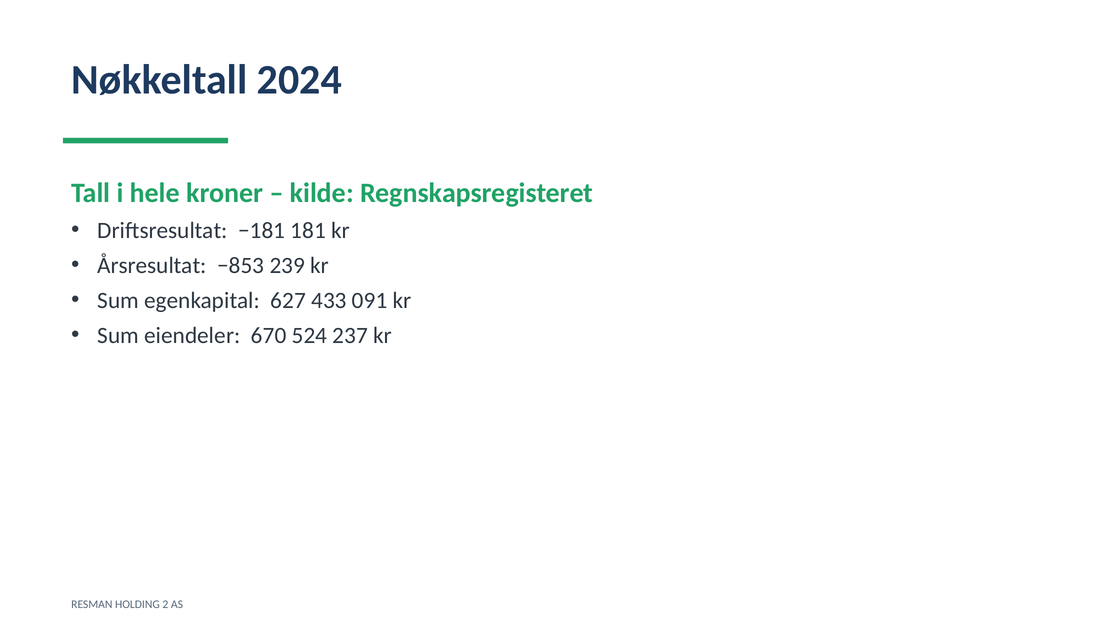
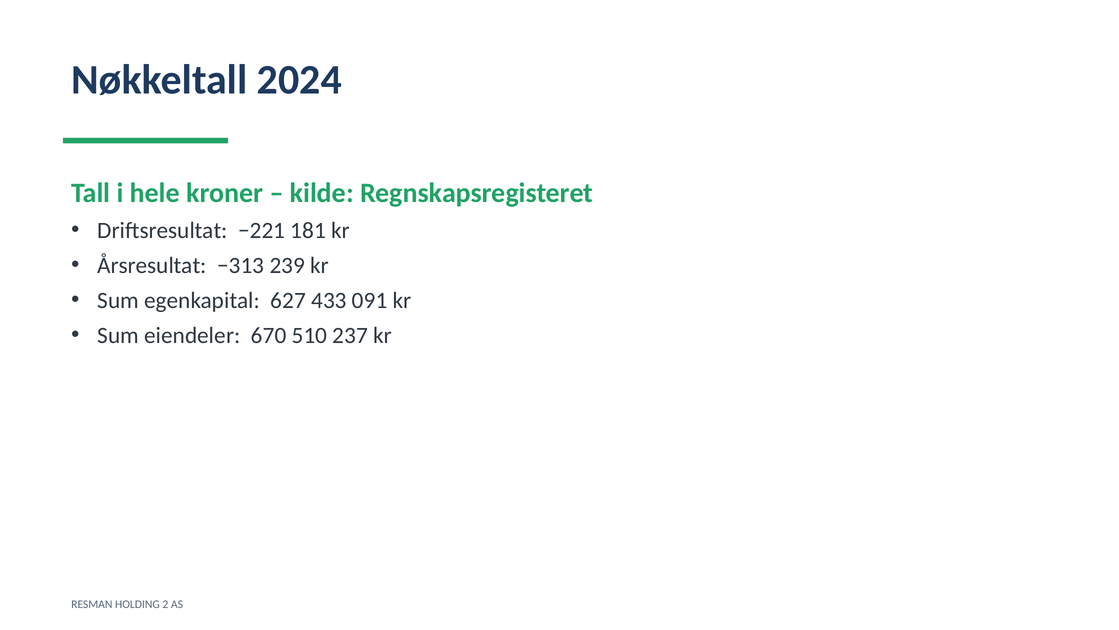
−181: −181 -> −221
−853: −853 -> −313
524: 524 -> 510
